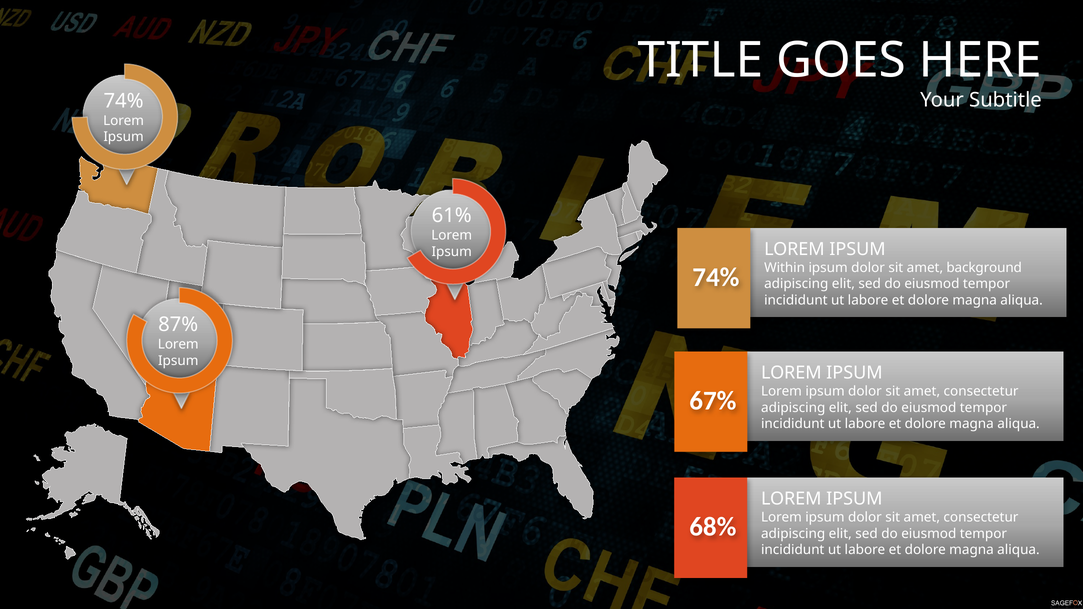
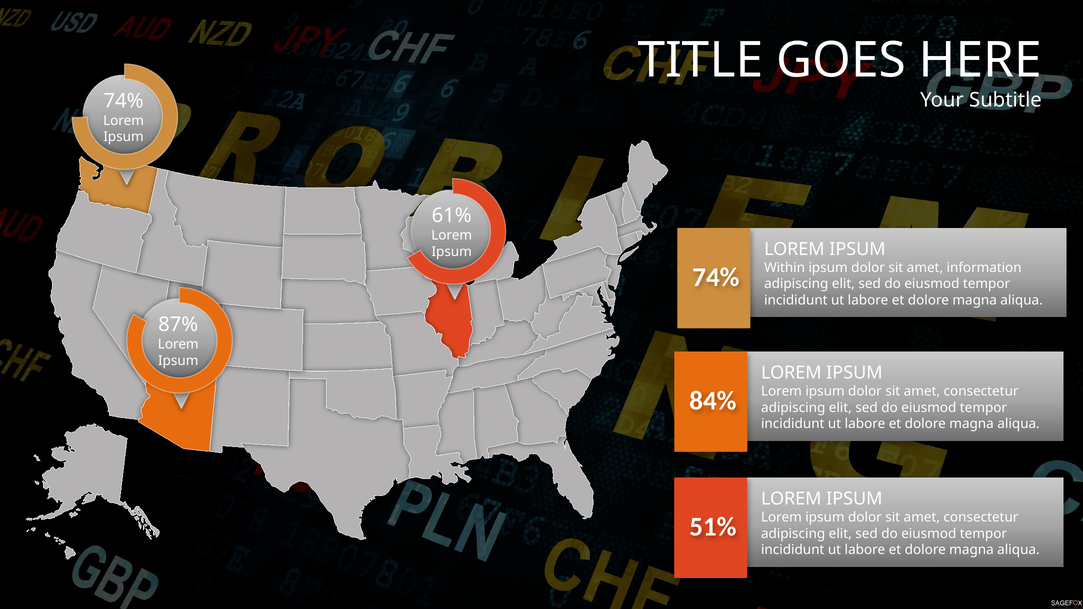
background: background -> information
67%: 67% -> 84%
68%: 68% -> 51%
